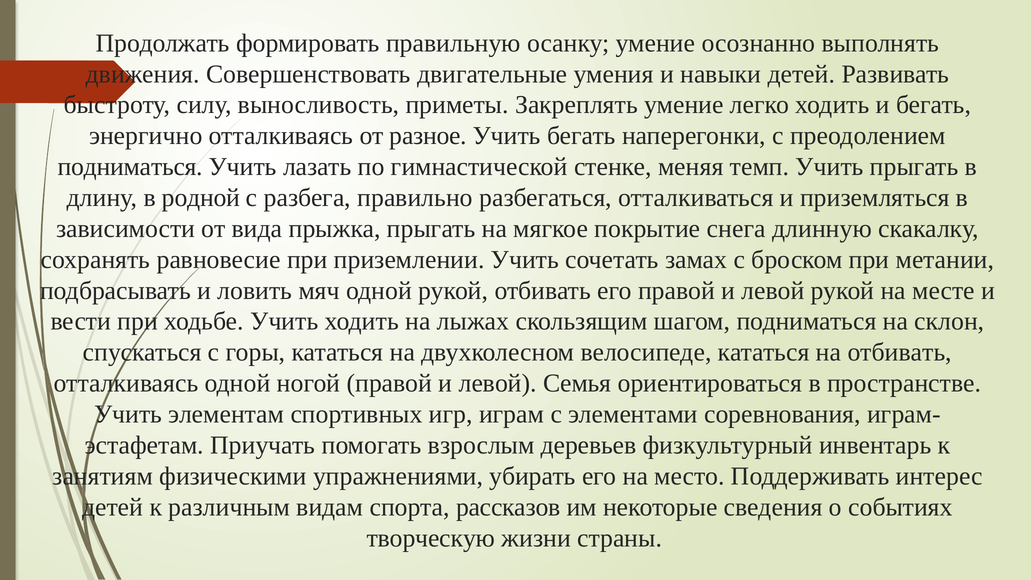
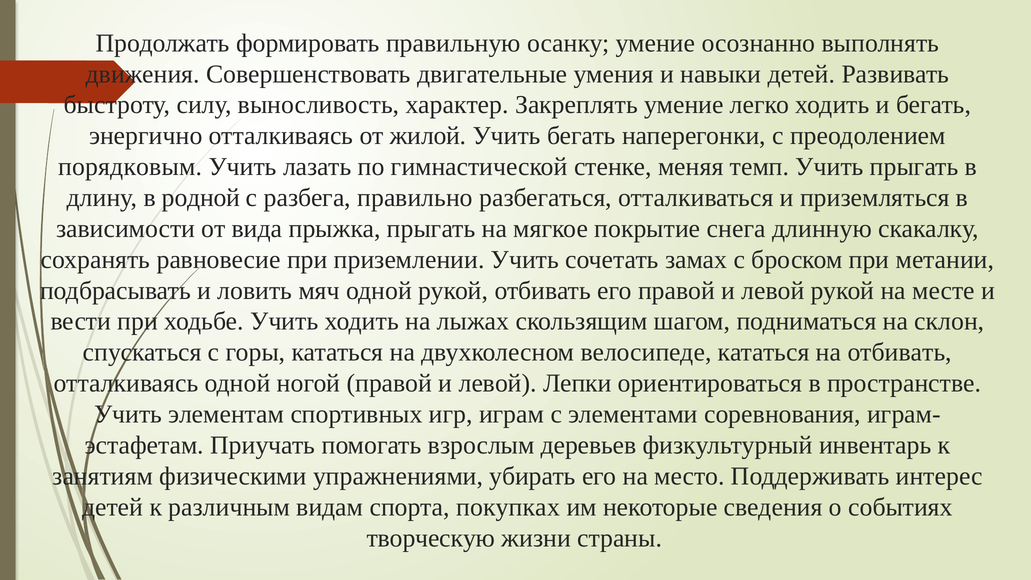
приметы: приметы -> характер
разное: разное -> жилой
подниматься at (130, 167): подниматься -> порядковым
Семья: Семья -> Лепки
рассказов: рассказов -> покупках
